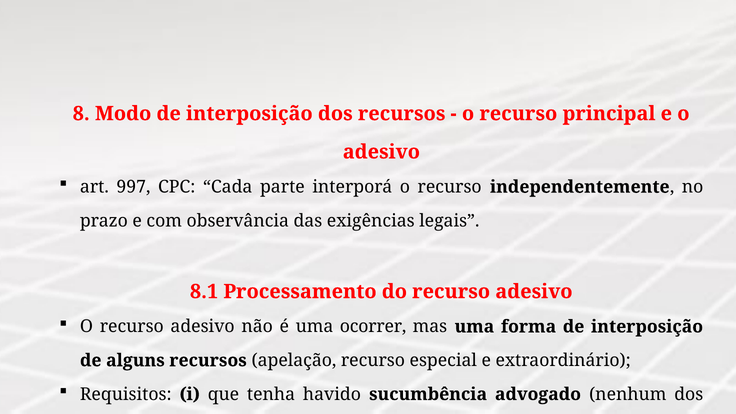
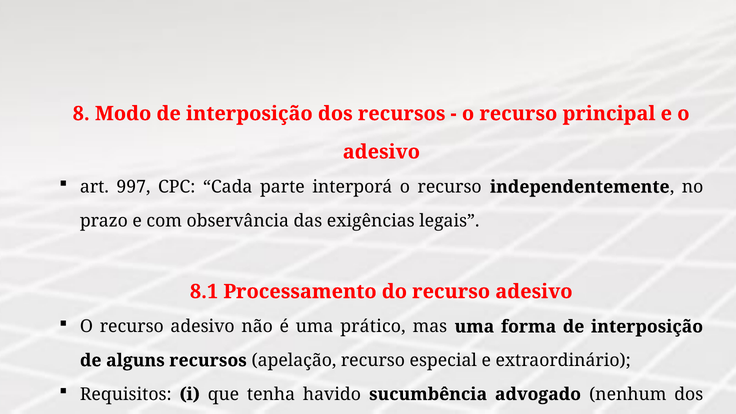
ocorrer: ocorrer -> prático
